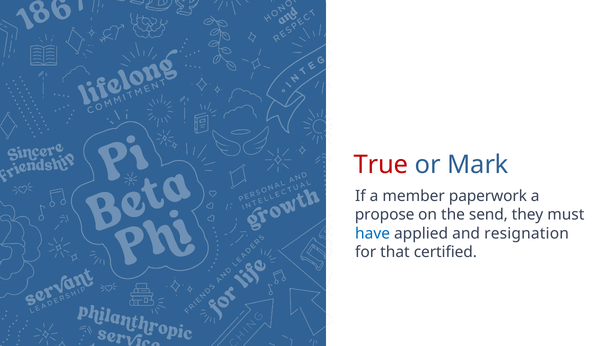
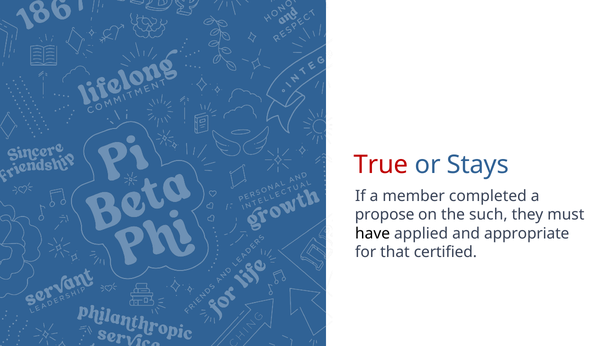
Mark: Mark -> Stays
paperwork: paperwork -> completed
send: send -> such
have colour: blue -> black
resignation: resignation -> appropriate
